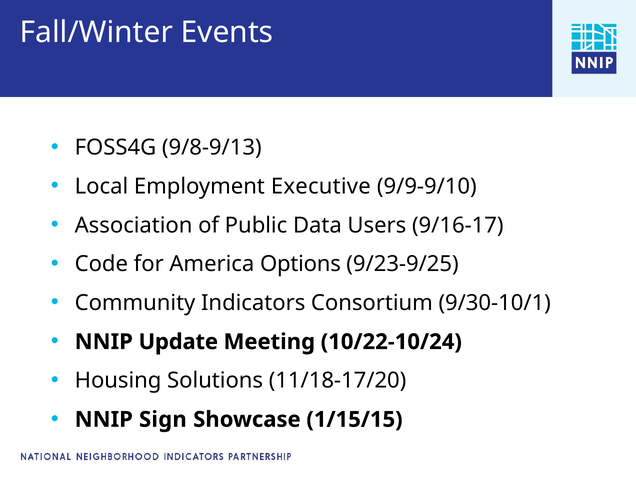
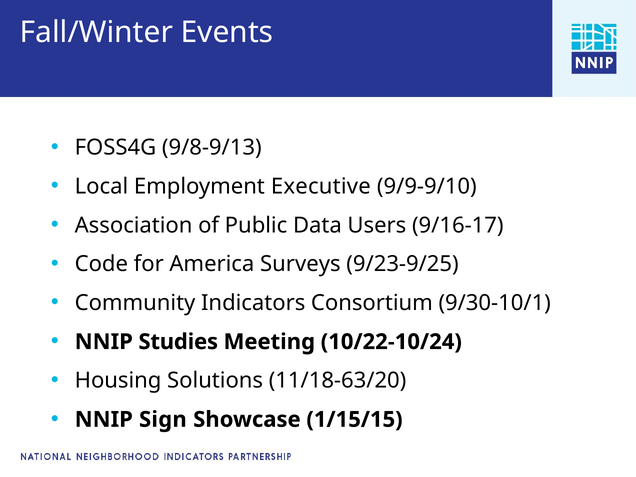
Options: Options -> Surveys
Update: Update -> Studies
11/18-17/20: 11/18-17/20 -> 11/18-63/20
